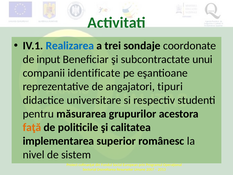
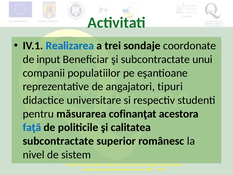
identificate: identificate -> populatiilor
măsurarea grupurilor: grupurilor -> cofinanţat
faţă colour: orange -> blue
implementarea at (58, 141): implementarea -> subcontractate
